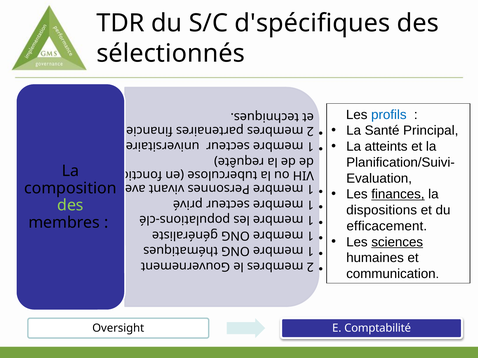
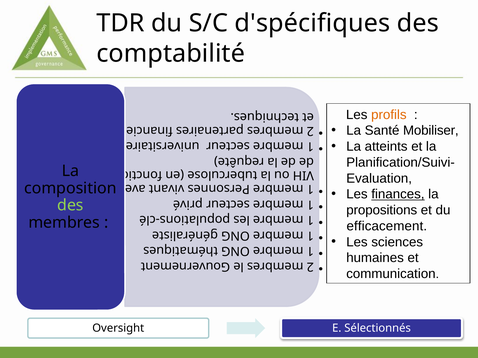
sélectionnés: sélectionnés -> comptabilité
profils colour: blue -> orange
Principal: Principal -> Mobiliser
dispositions: dispositions -> propositions
sciences underline: present -> none
Comptabilité: Comptabilité -> Sélectionnés
